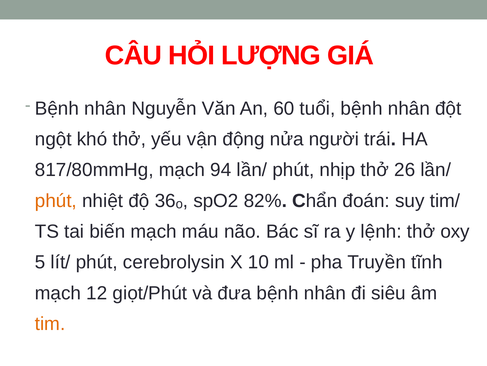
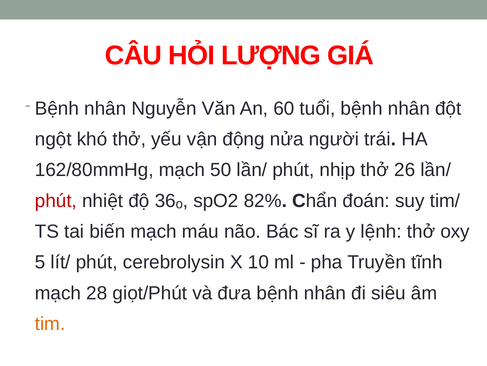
817/80mmHg: 817/80mmHg -> 162/80mmHg
94: 94 -> 50
phút at (56, 200) colour: orange -> red
12: 12 -> 28
